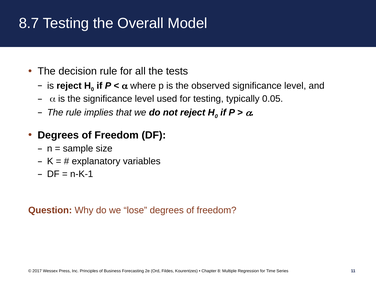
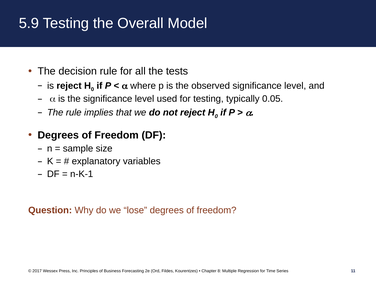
8.7: 8.7 -> 5.9
